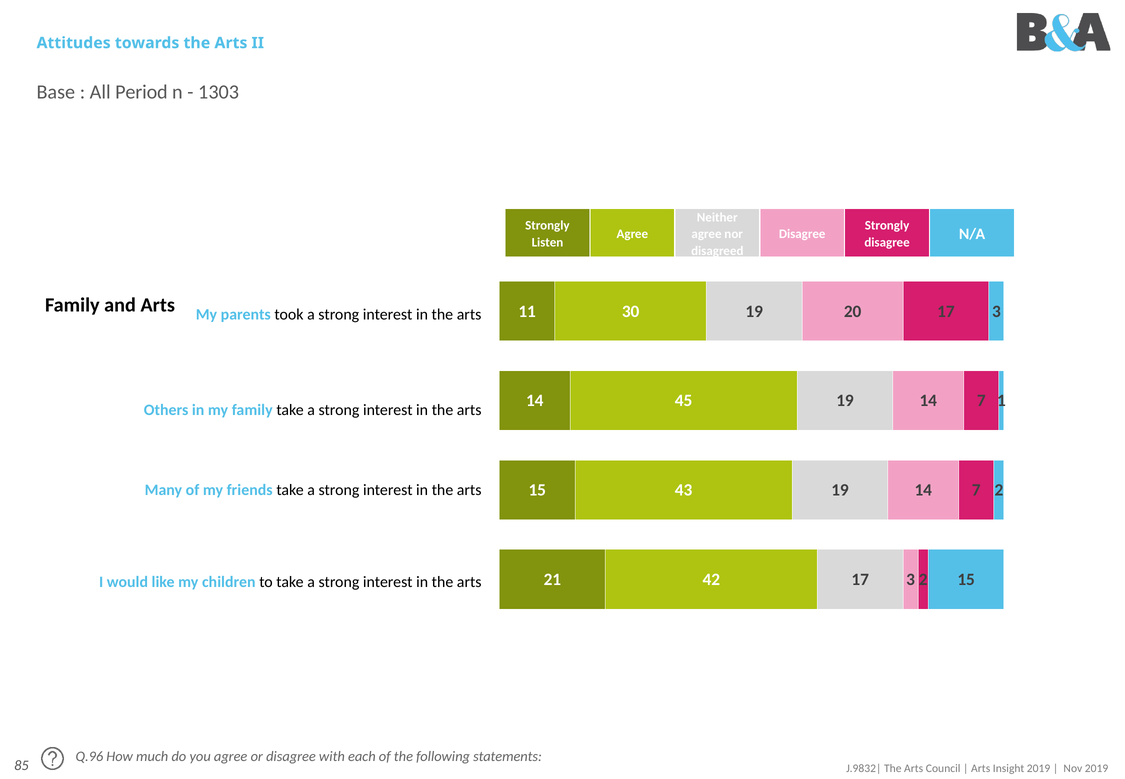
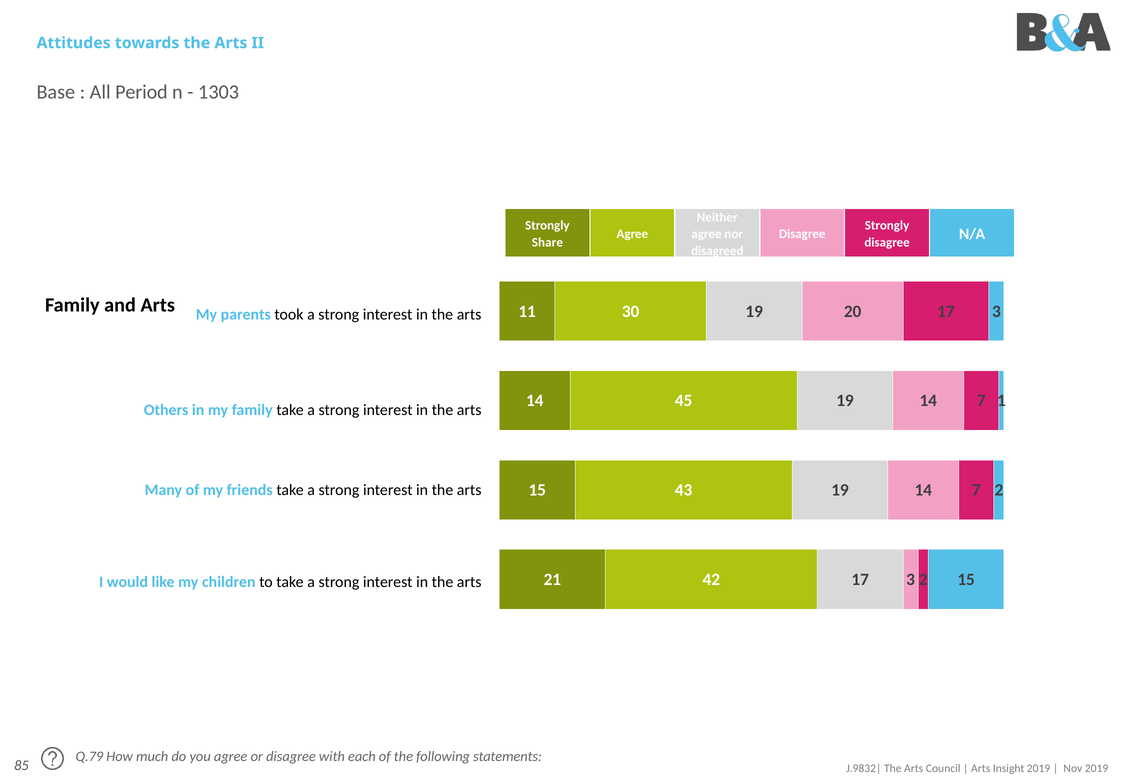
Listen: Listen -> Share
Q.96: Q.96 -> Q.79
